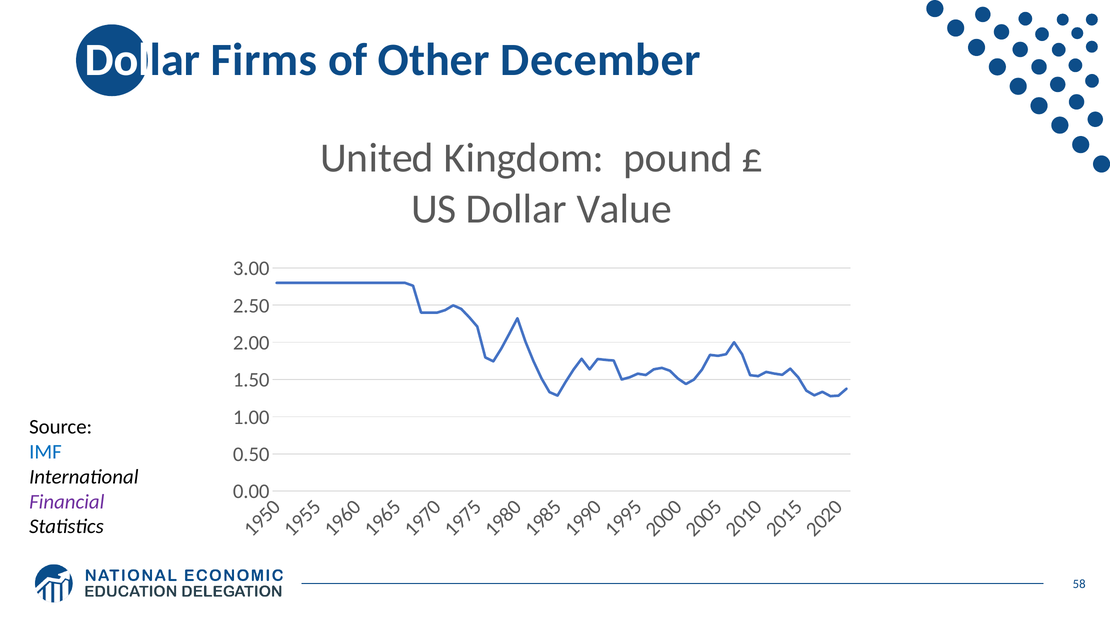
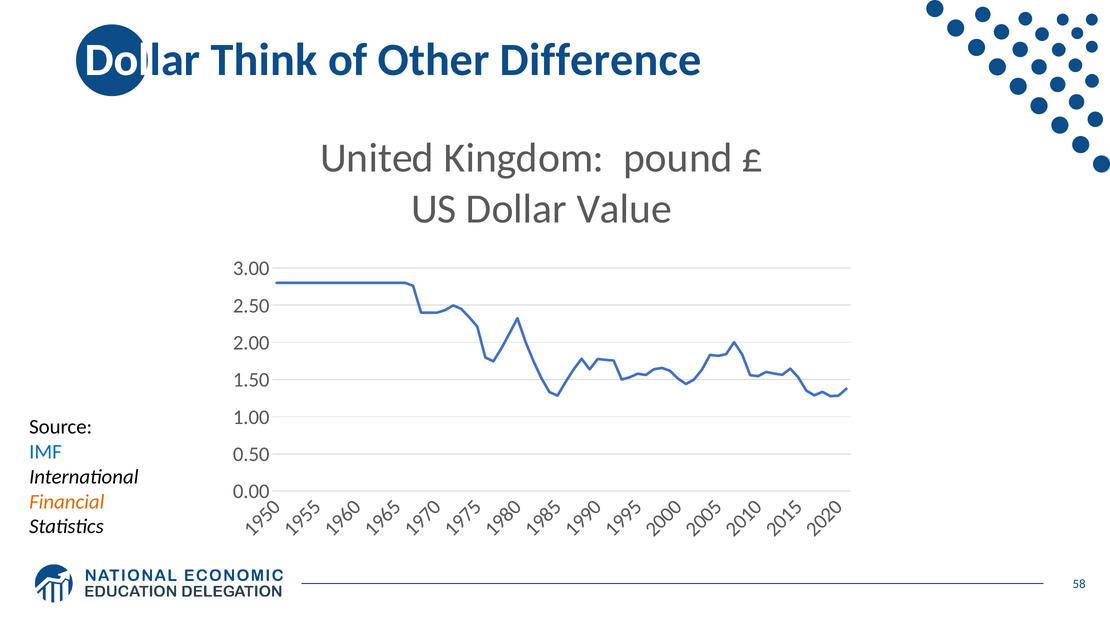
Firms: Firms -> Think
December: December -> Difference
Financial colour: purple -> orange
